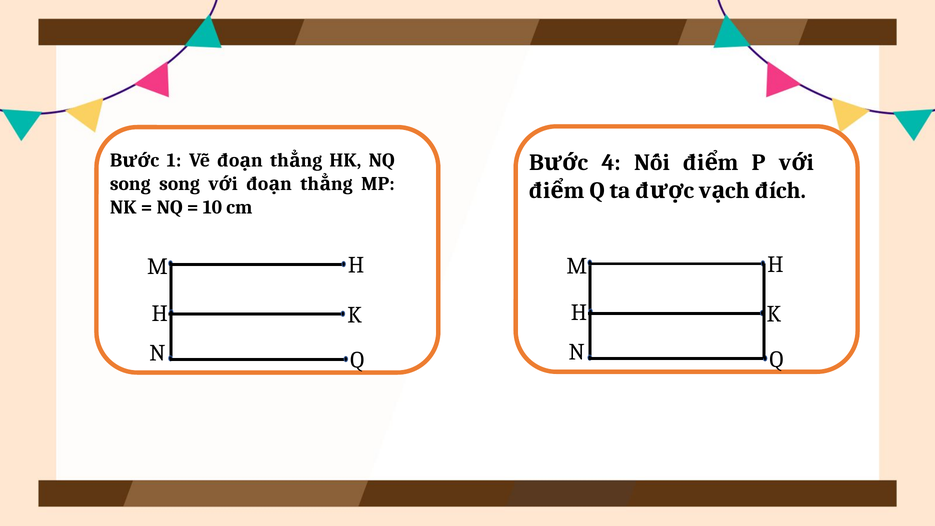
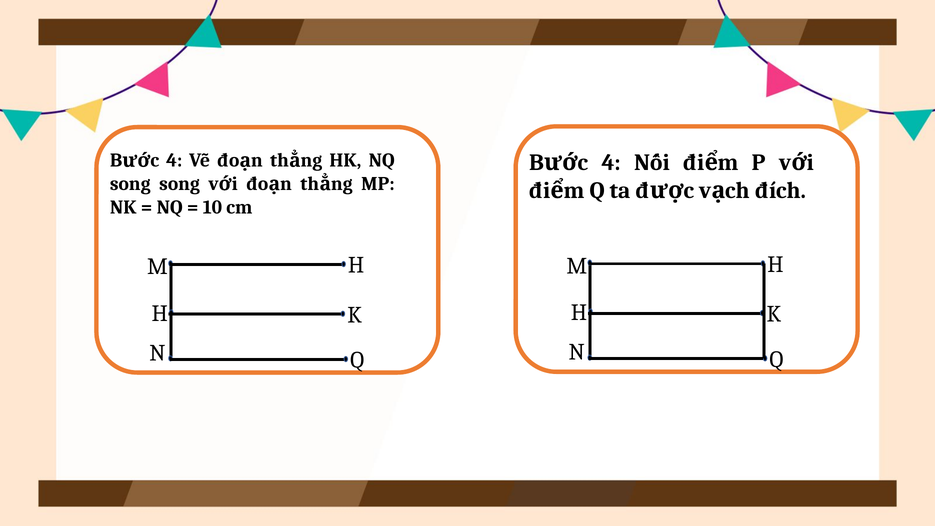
1 at (174, 160): 1 -> 4
